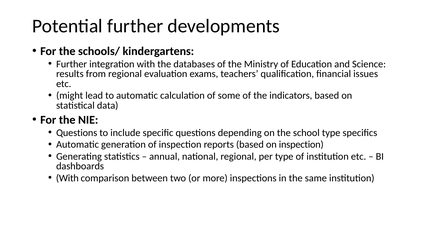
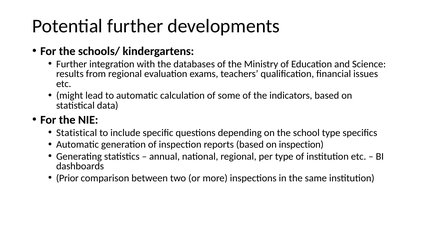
Questions at (77, 133): Questions -> Statistical
With at (67, 178): With -> Prior
